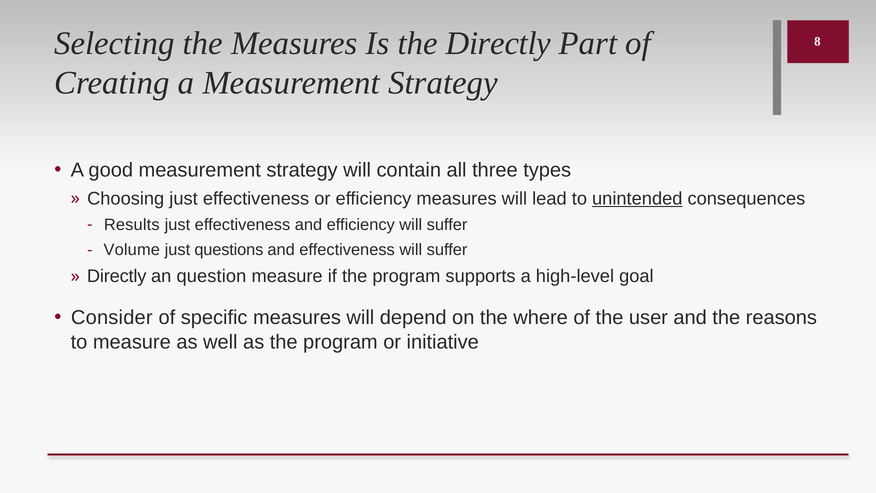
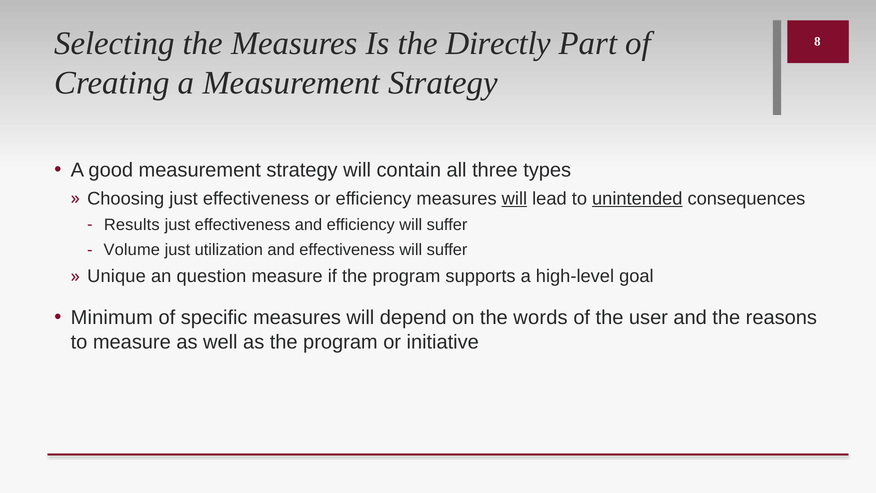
will at (514, 198) underline: none -> present
questions: questions -> utilization
Directly at (117, 276): Directly -> Unique
Consider: Consider -> Minimum
where: where -> words
